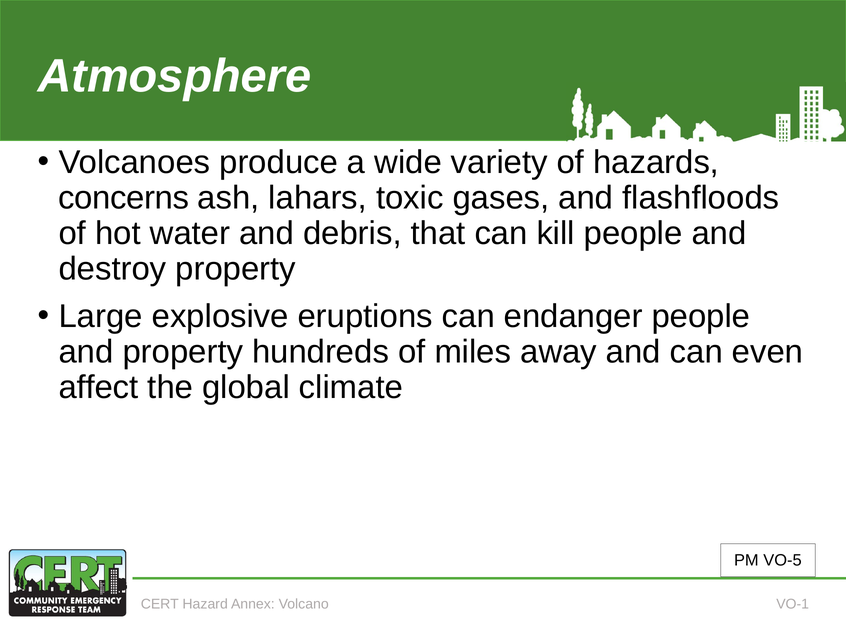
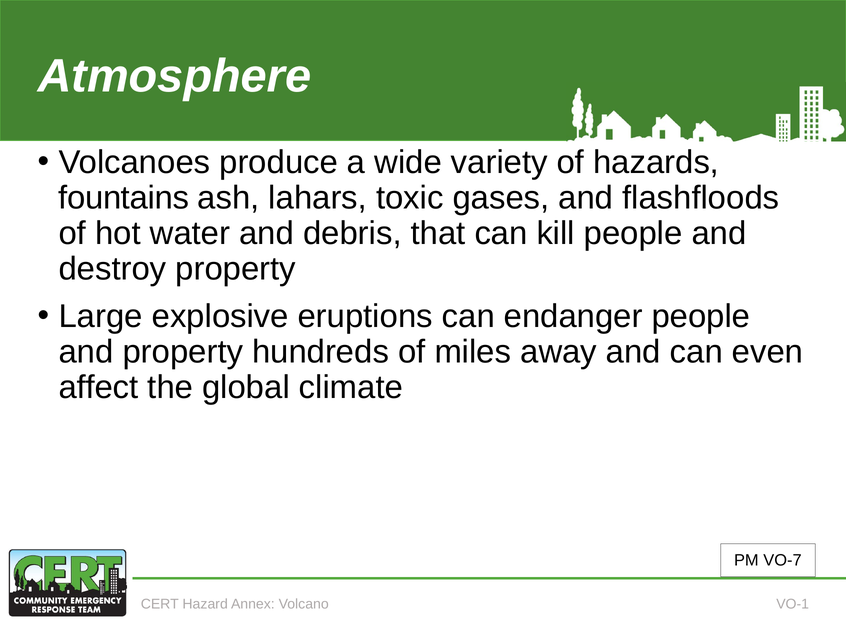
concerns: concerns -> fountains
VO-5: VO-5 -> VO-7
